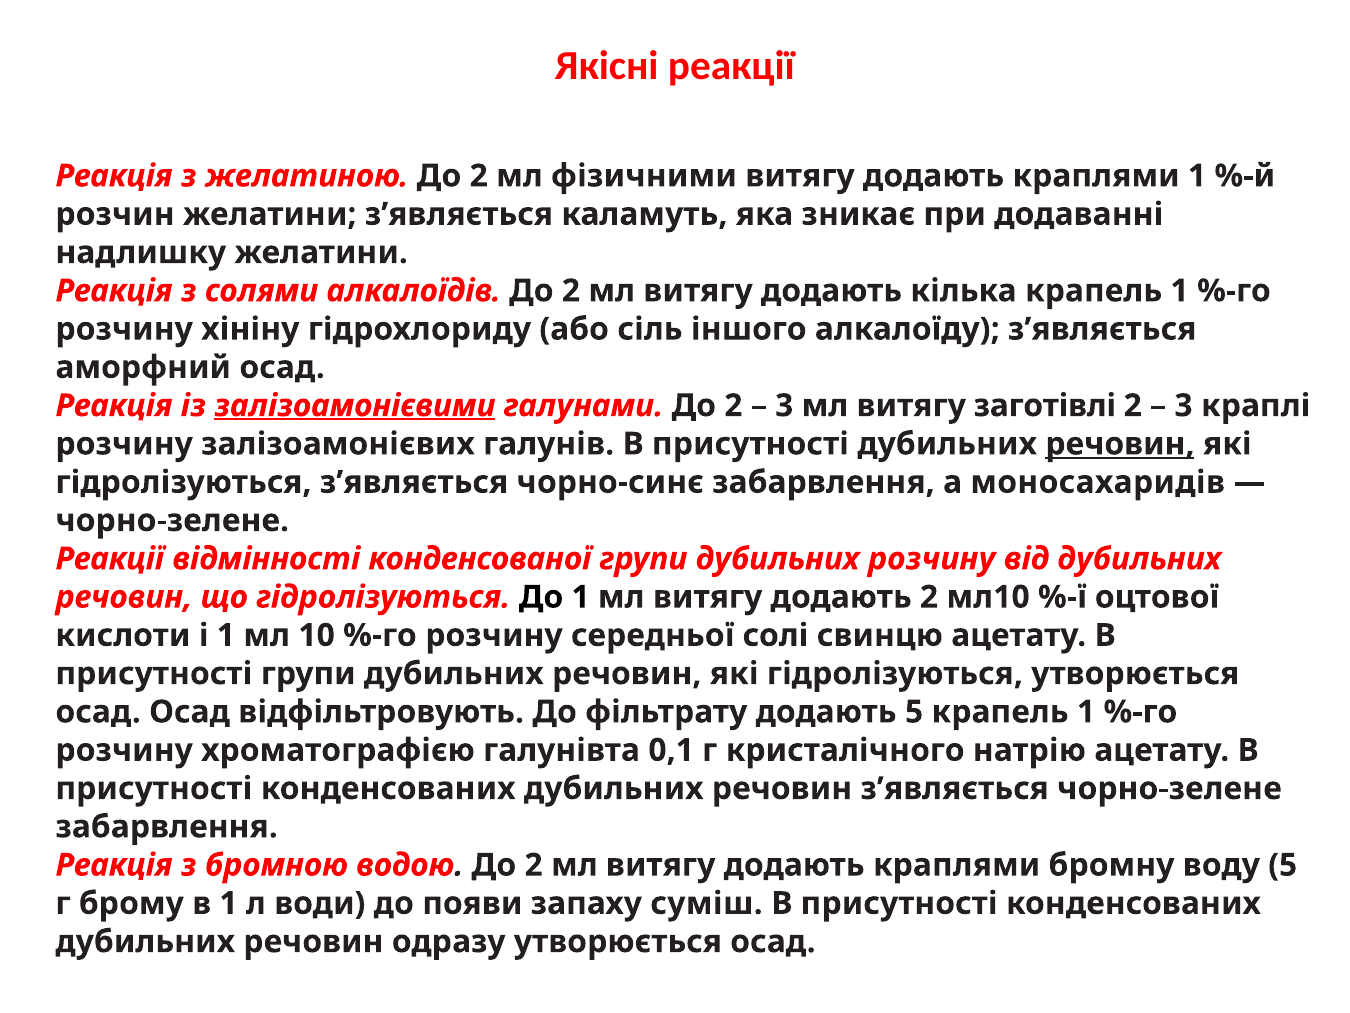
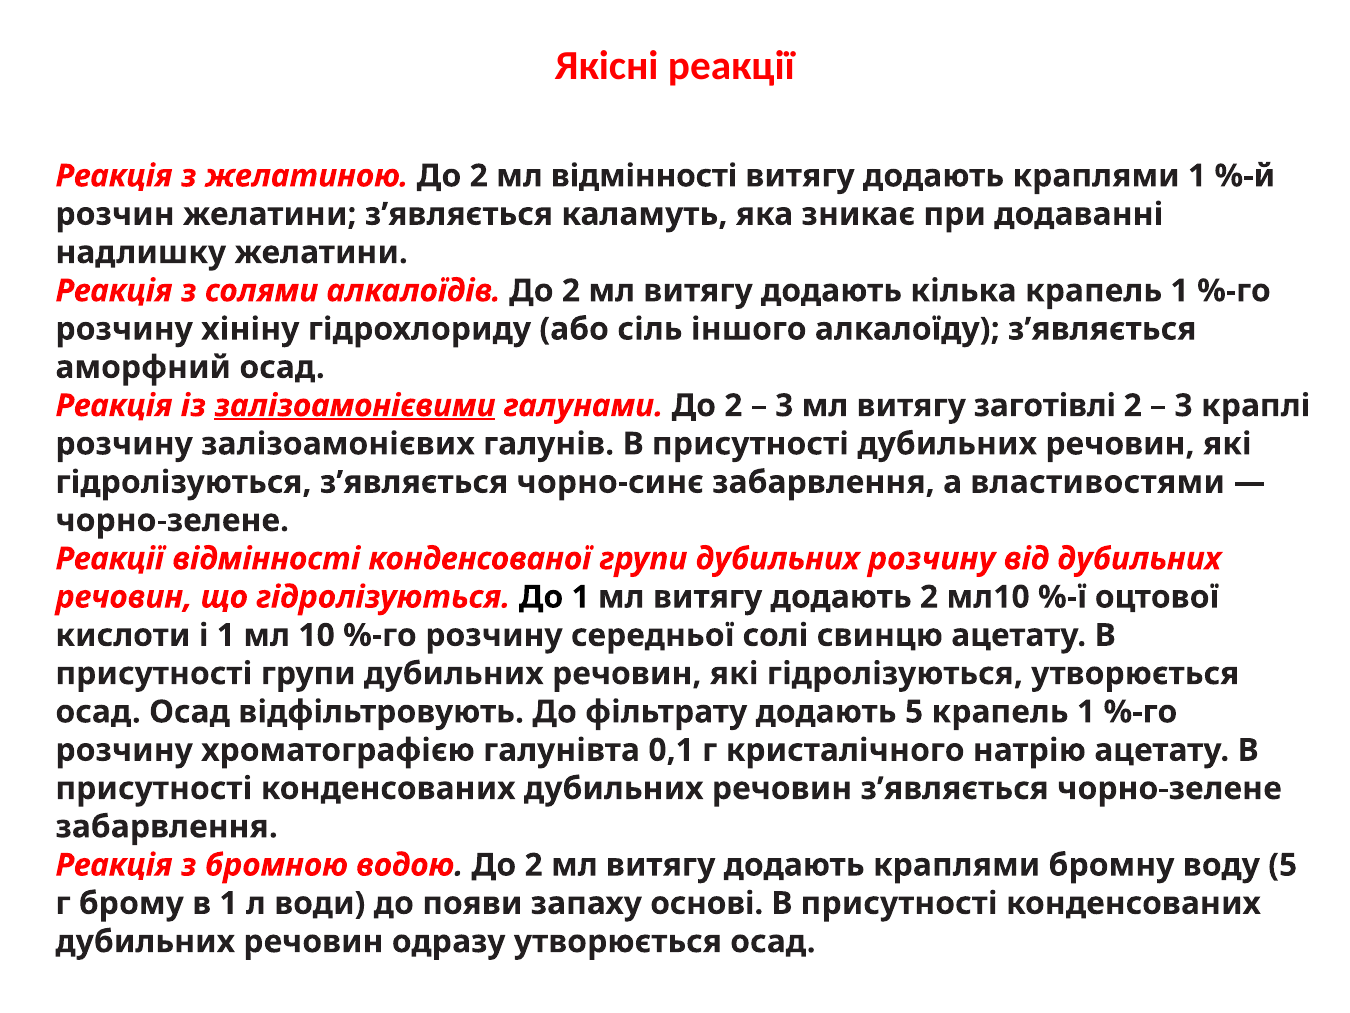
мл фізичними: фізичними -> відмінності
речовин at (1120, 444) underline: present -> none
моносахаридів: моносахаридів -> властивостями
суміш: суміш -> основі
